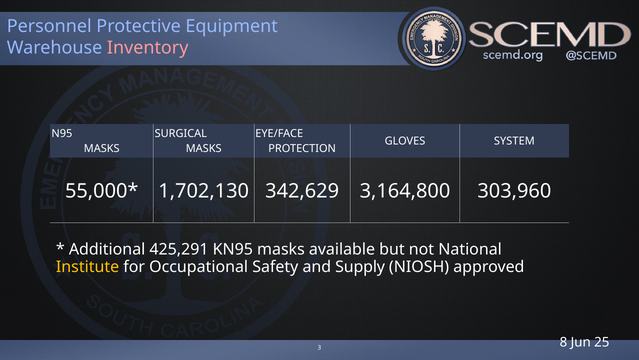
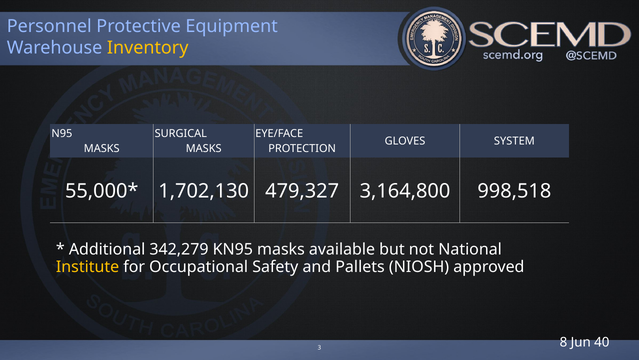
Inventory colour: pink -> yellow
342,629: 342,629 -> 479,327
303,960: 303,960 -> 998,518
425,291: 425,291 -> 342,279
Supply: Supply -> Pallets
25: 25 -> 40
